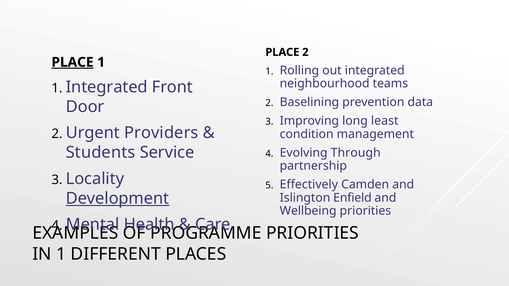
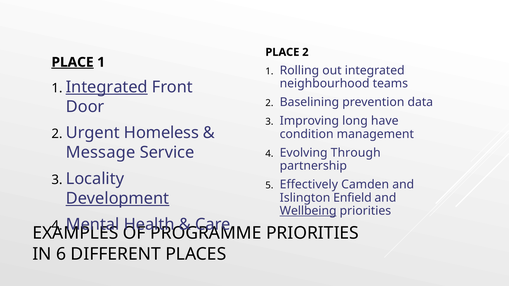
Integrated at (107, 87) underline: none -> present
least: least -> have
Providers: Providers -> Homeless
Students: Students -> Message
Wellbeing underline: none -> present
IN 1: 1 -> 6
